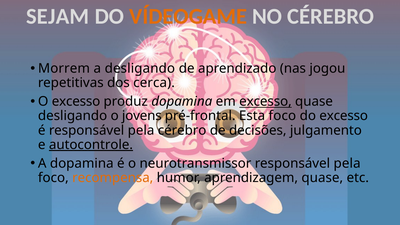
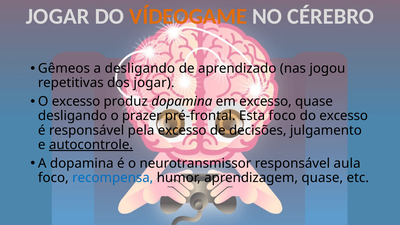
SEJAM at (58, 17): SEJAM -> JOGAR
Morrem: Morrem -> Gêmeos
dos cerca: cerca -> jogar
excesso at (265, 102) underline: present -> none
jovens: jovens -> prazer
pela cérebro: cérebro -> excesso
neurotransmissor responsável pela: pela -> aula
recompensa colour: orange -> blue
